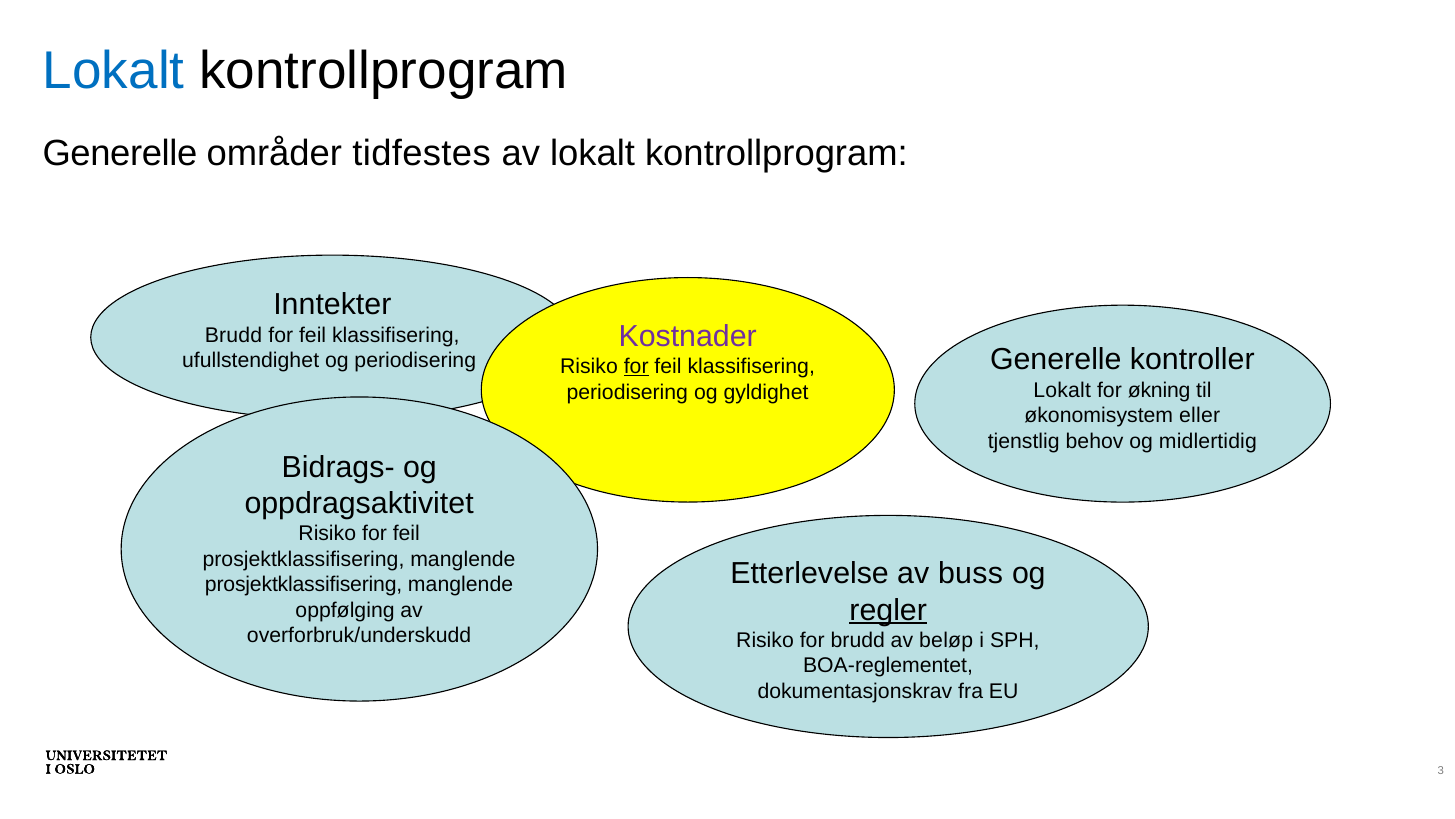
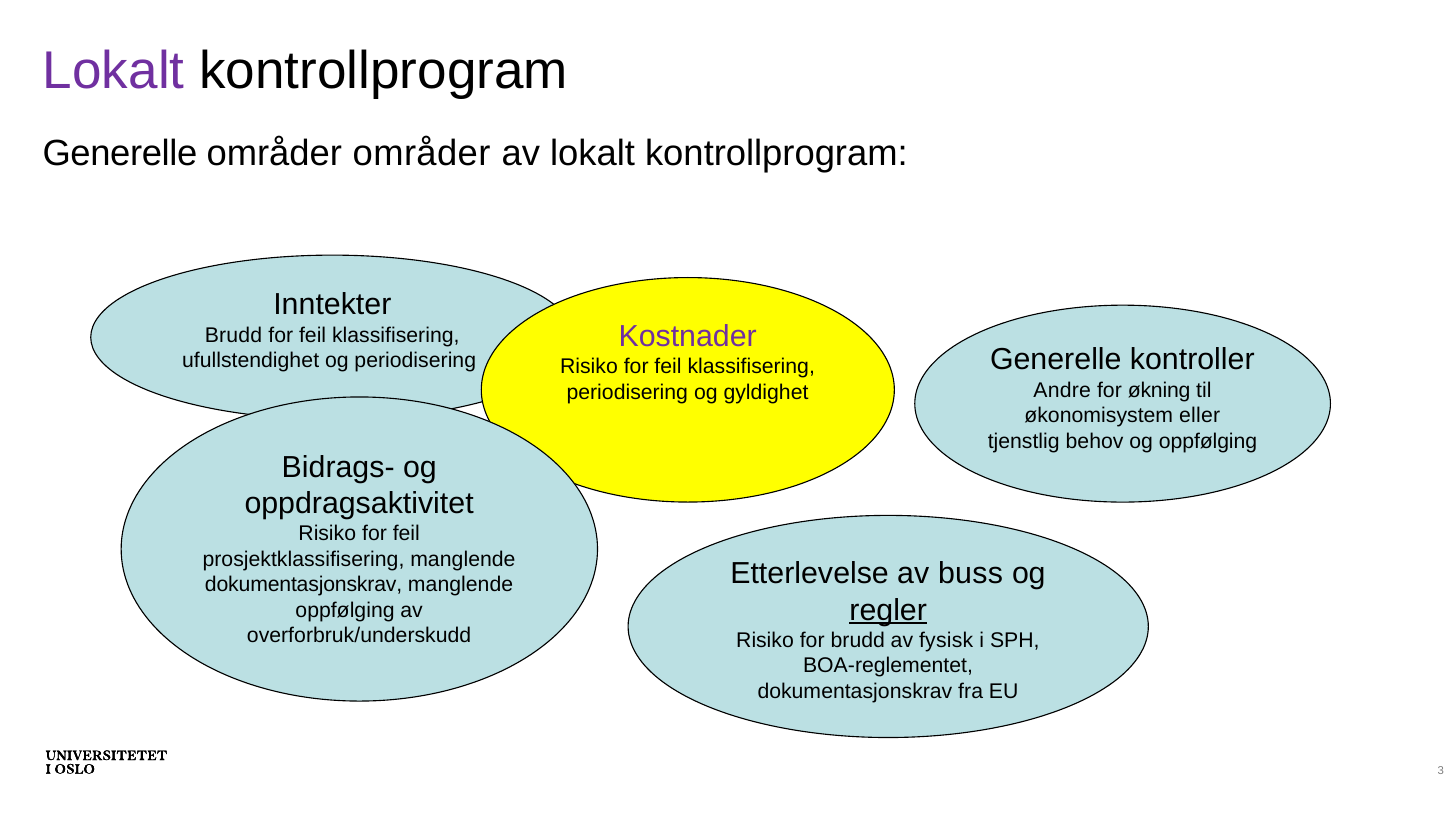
Lokalt at (114, 71) colour: blue -> purple
områder tidfestes: tidfestes -> områder
for at (636, 366) underline: present -> none
Lokalt at (1062, 390): Lokalt -> Andre
og midlertidig: midlertidig -> oppfølging
prosjektklassifisering at (304, 585): prosjektklassifisering -> dokumentasjonskrav
beløp: beløp -> fysisk
